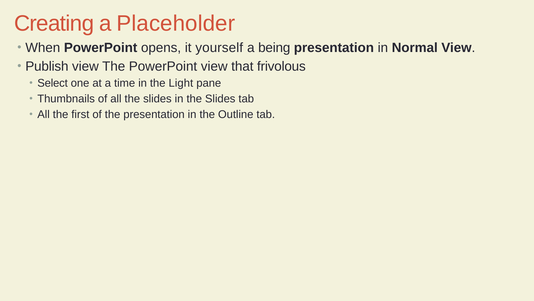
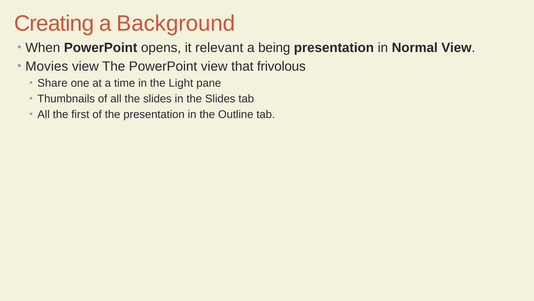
Placeholder: Placeholder -> Background
yourself: yourself -> relevant
Publish: Publish -> Movies
Select: Select -> Share
